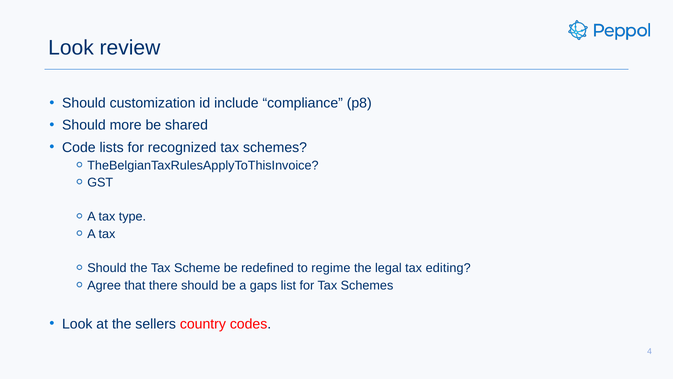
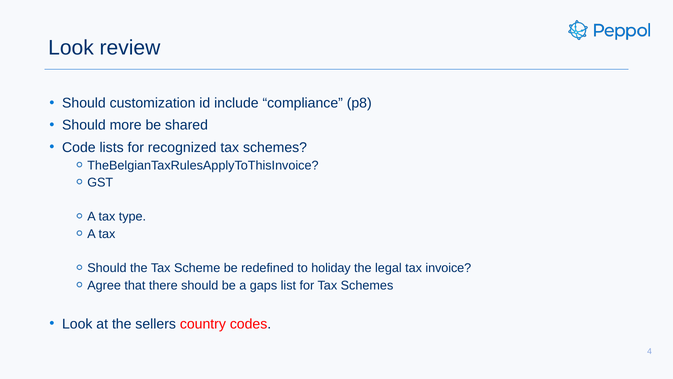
regime: regime -> holiday
editing: editing -> invoice
